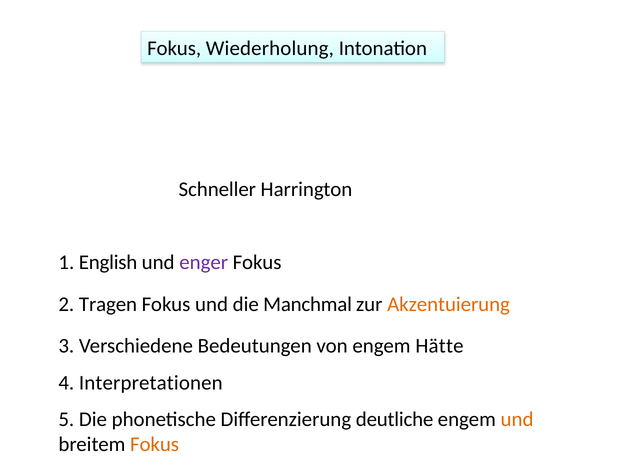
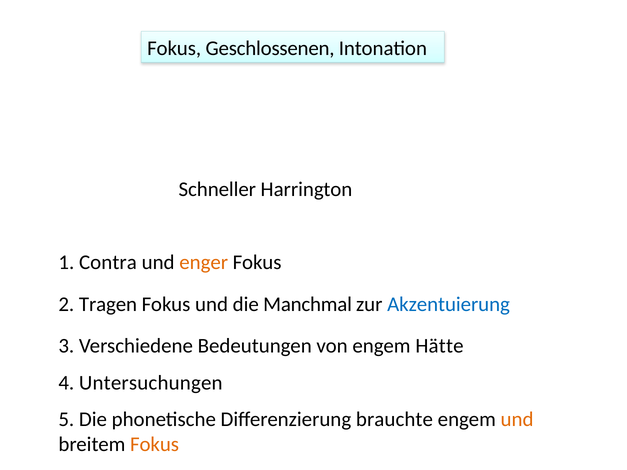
Wiederholung: Wiederholung -> Geschlossenen
English: English -> Contra
enger colour: purple -> orange
Akzentuierung colour: orange -> blue
Interpretationen: Interpretationen -> Untersuchungen
deutliche: deutliche -> brauchte
